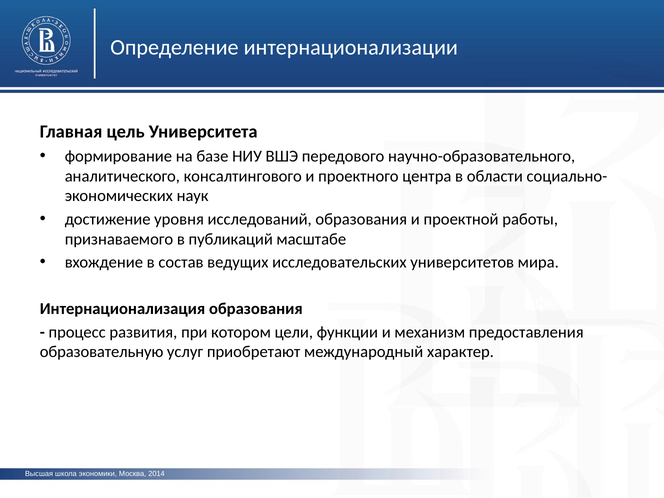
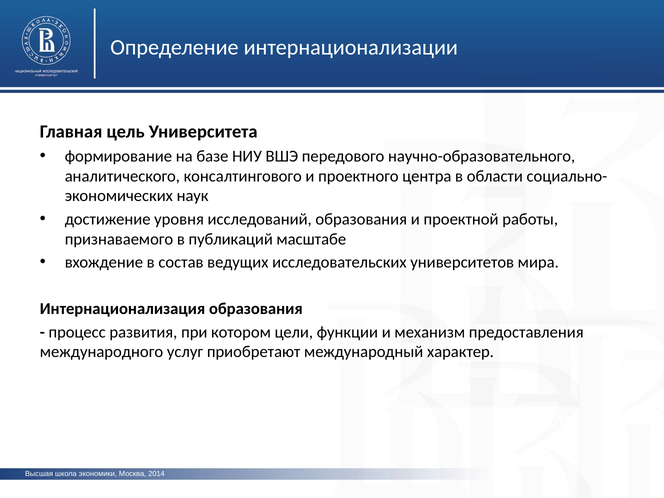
образовательную: образовательную -> международного
